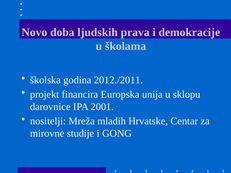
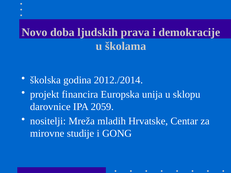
2012./2011: 2012./2011 -> 2012./2014
2001: 2001 -> 2059
